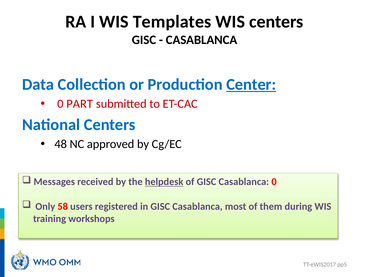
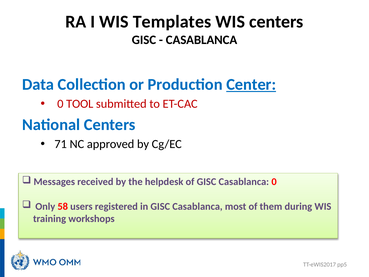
PART: PART -> TOOL
48: 48 -> 71
helpdesk underline: present -> none
